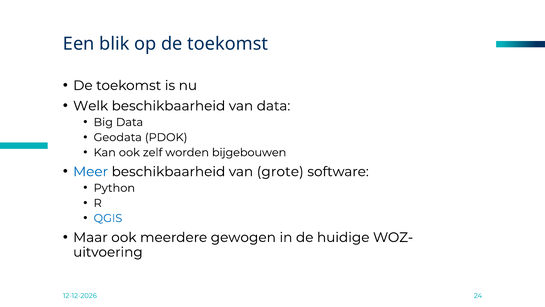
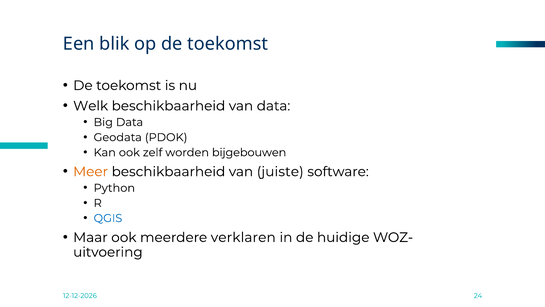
Meer colour: blue -> orange
grote: grote -> juiste
gewogen: gewogen -> verklaren
